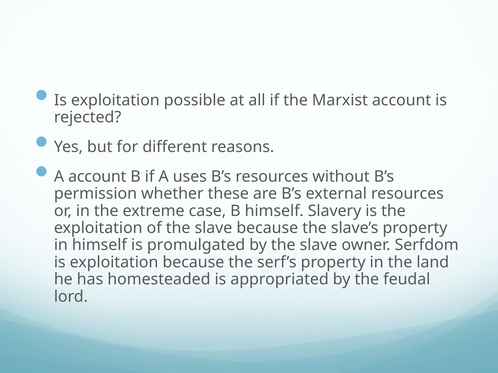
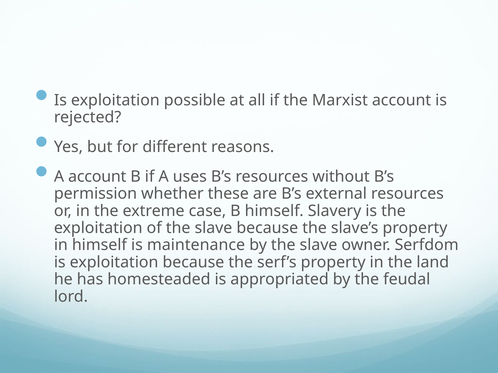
promulgated: promulgated -> maintenance
